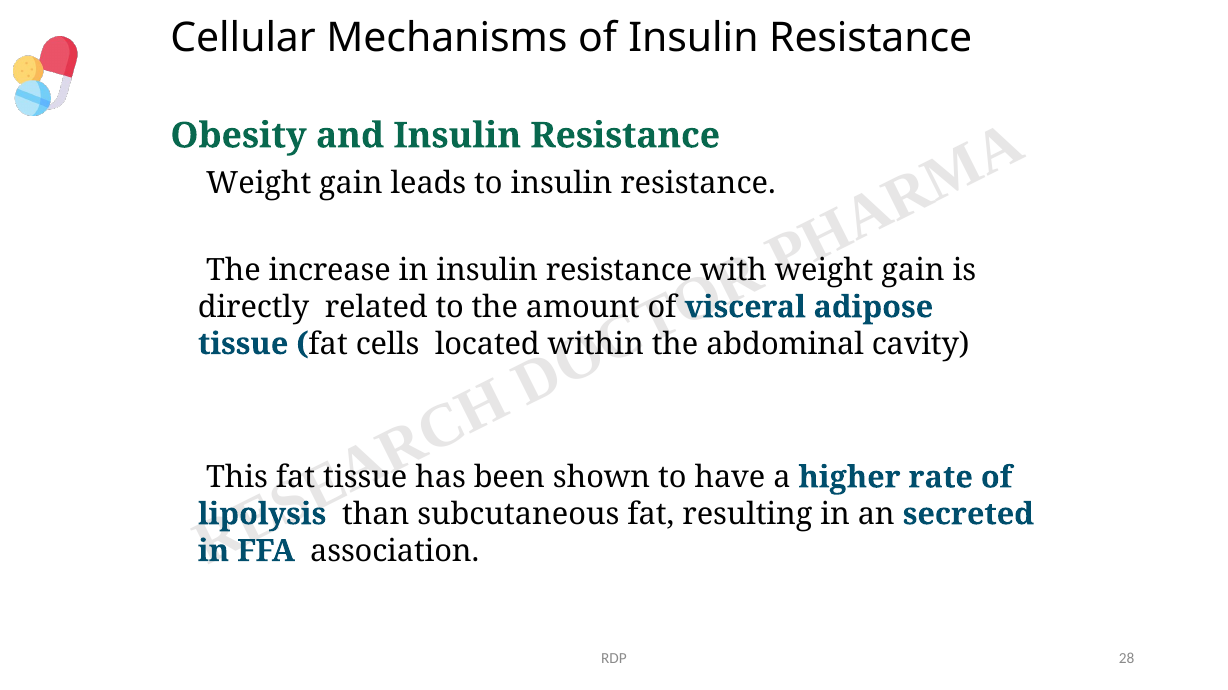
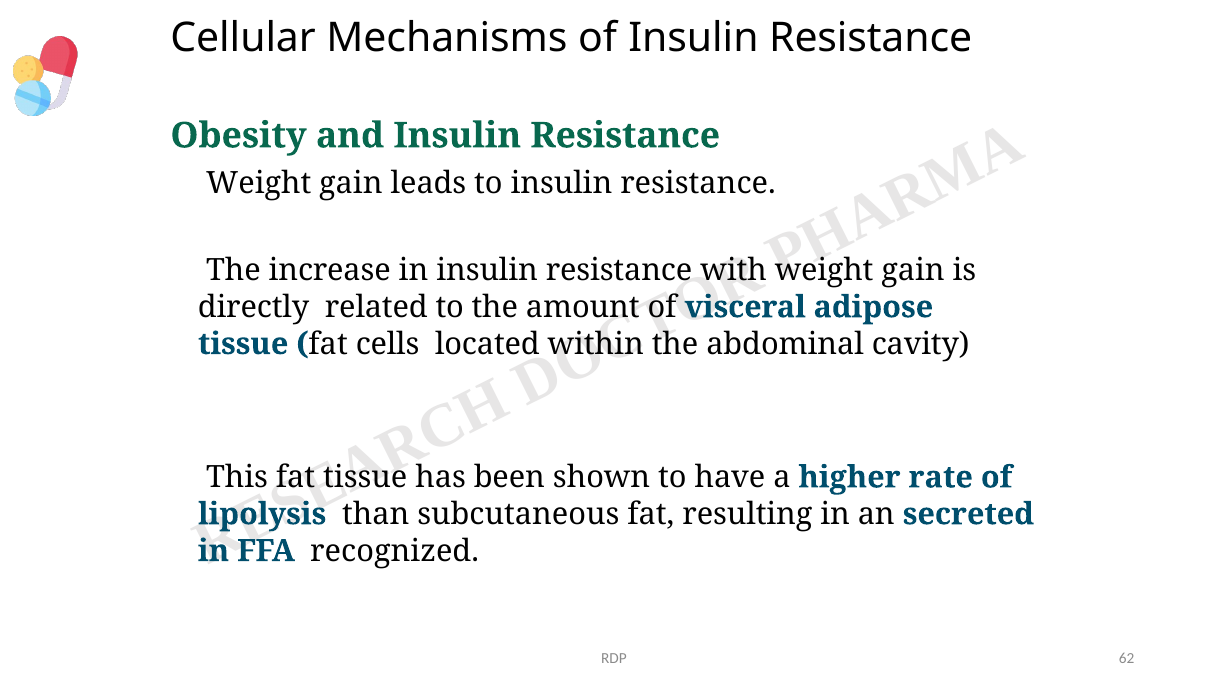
association: association -> recognized
28: 28 -> 62
